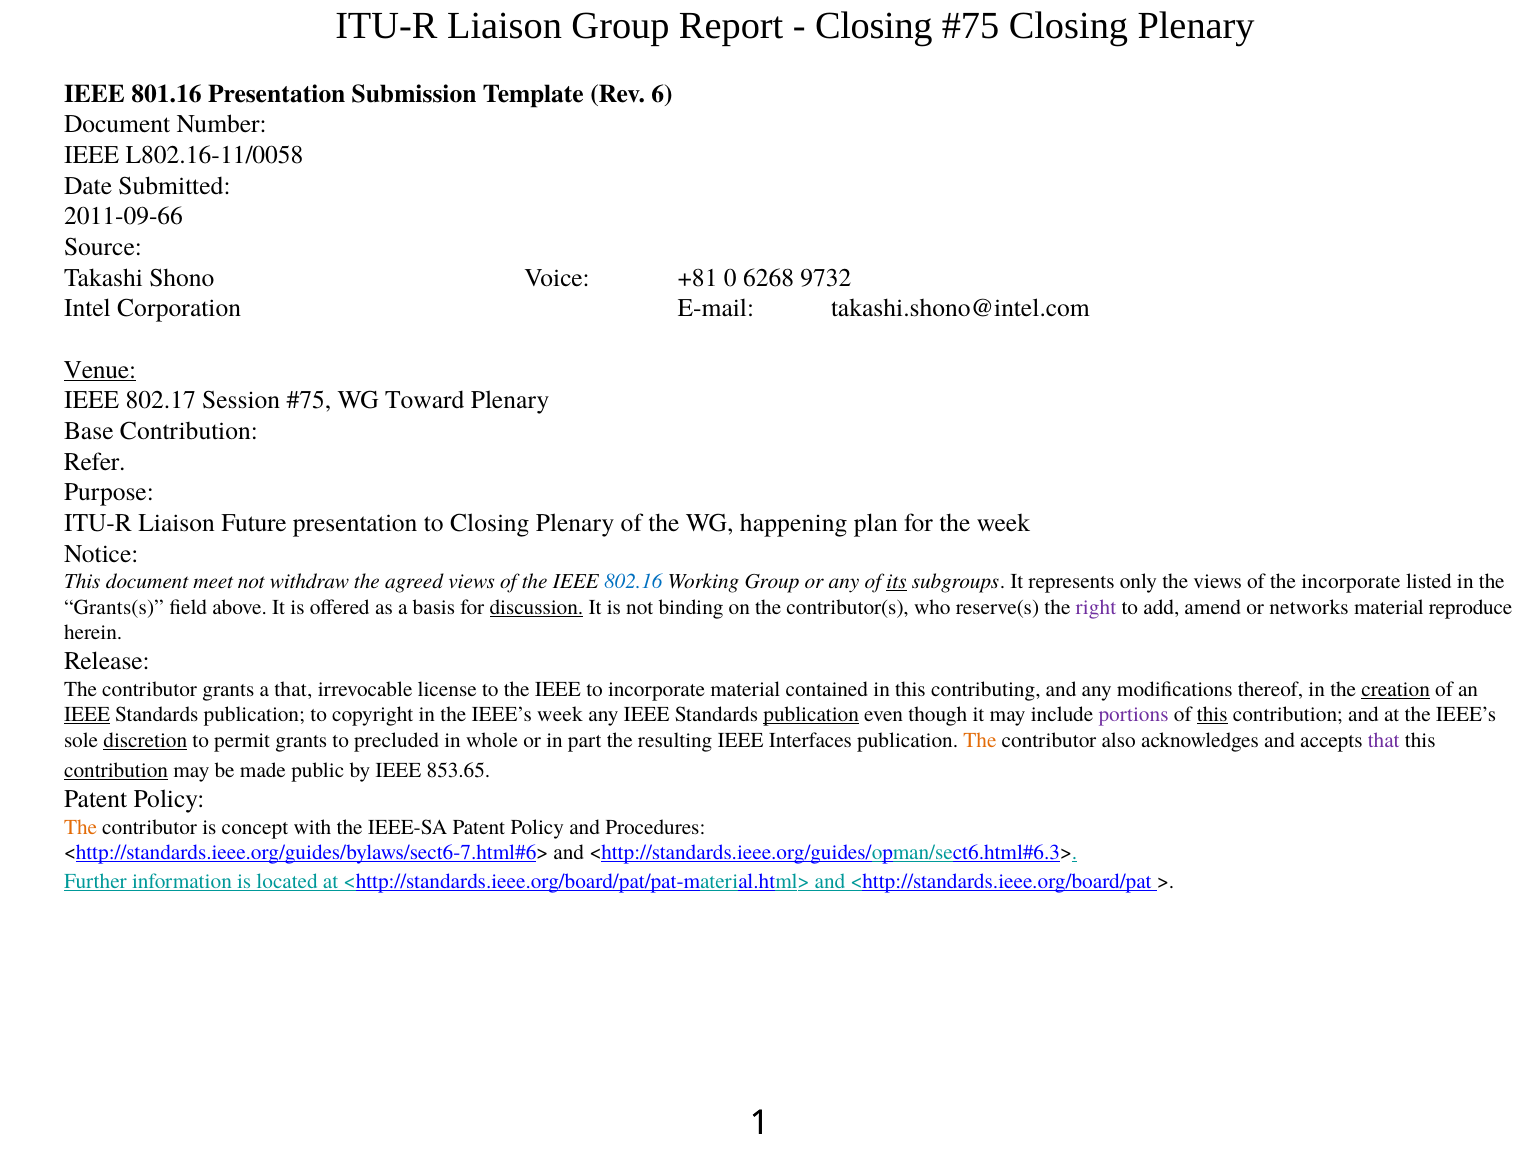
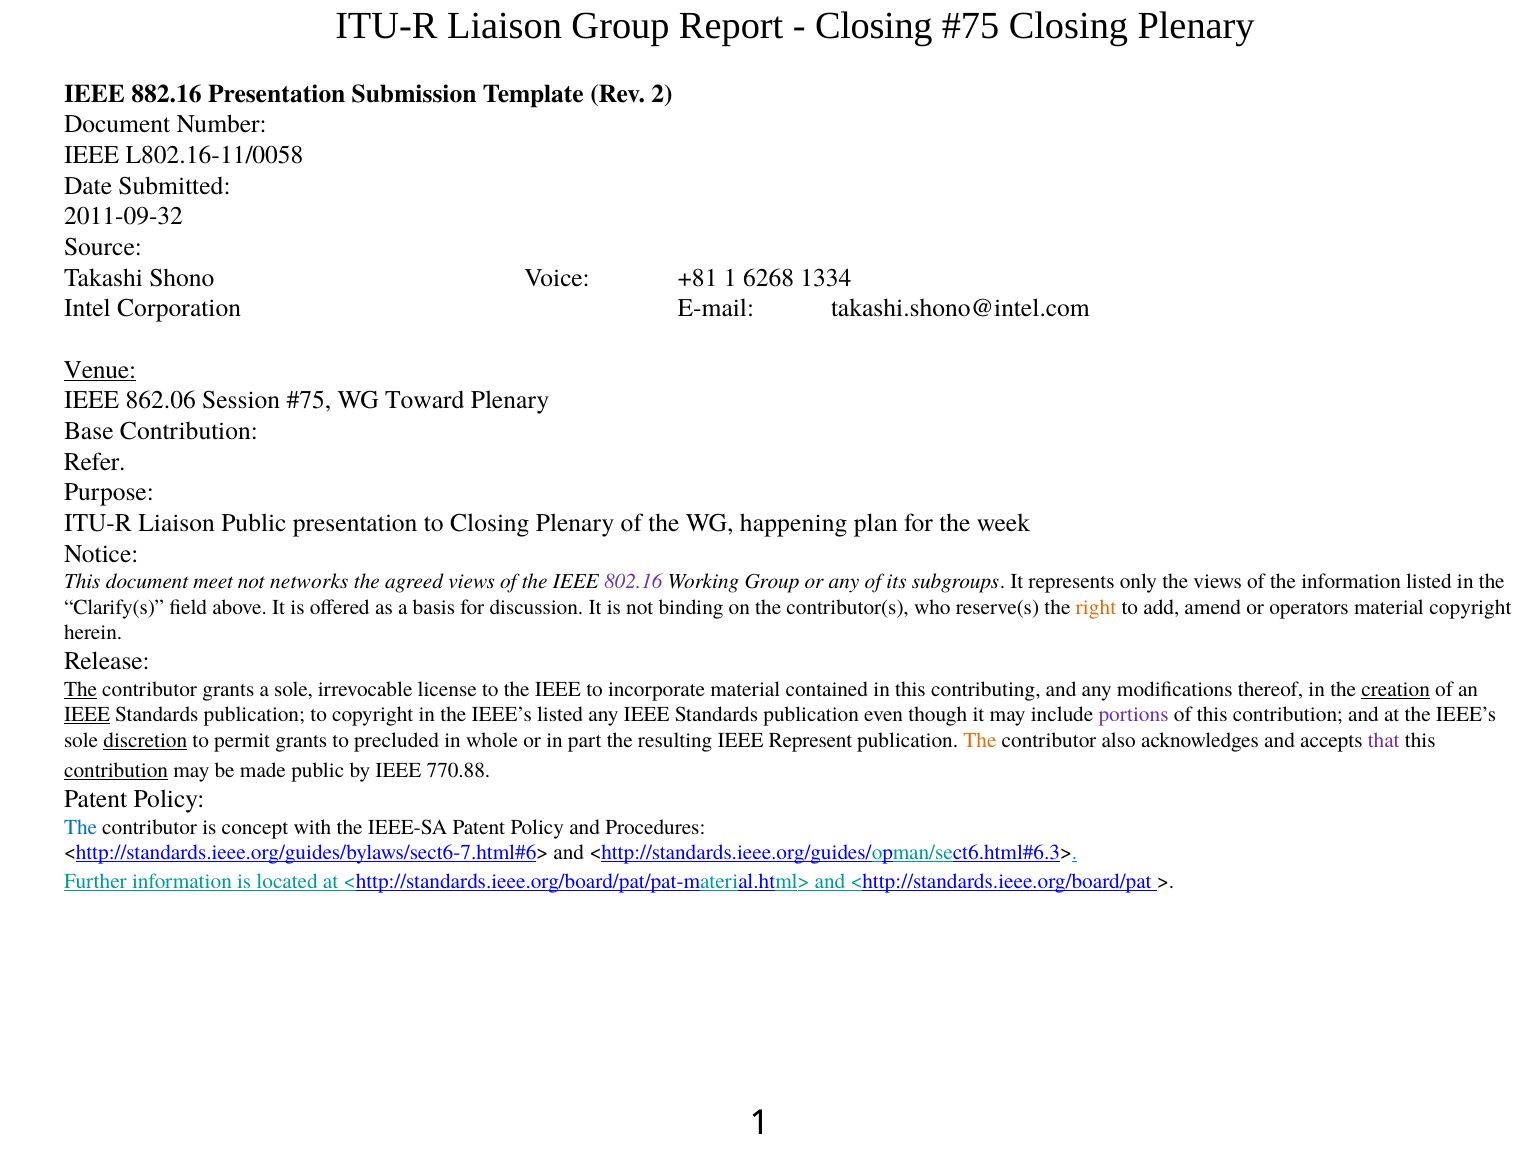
801.16: 801.16 -> 882.16
6: 6 -> 2
2011-09-66: 2011-09-66 -> 2011-09-32
0: 0 -> 1
9732: 9732 -> 1334
802.17: 802.17 -> 862.06
Liaison Future: Future -> Public
withdraw: withdraw -> networks
802.16 colour: blue -> purple
its underline: present -> none
the incorporate: incorporate -> information
Grants(s: Grants(s -> Clarify(s
discussion underline: present -> none
right colour: purple -> orange
networks: networks -> operators
material reproduce: reproduce -> copyright
The at (81, 689) underline: none -> present
a that: that -> sole
IEEE’s week: week -> listed
publication at (811, 715) underline: present -> none
this at (1212, 715) underline: present -> none
Interfaces: Interfaces -> Represent
853.65: 853.65 -> 770.88
The at (81, 827) colour: orange -> blue
